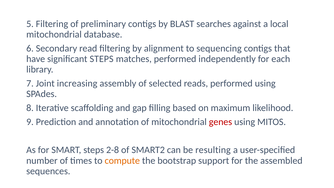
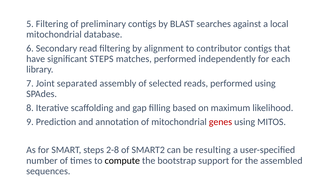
sequencing: sequencing -> contributor
increasing: increasing -> separated
compute colour: orange -> black
